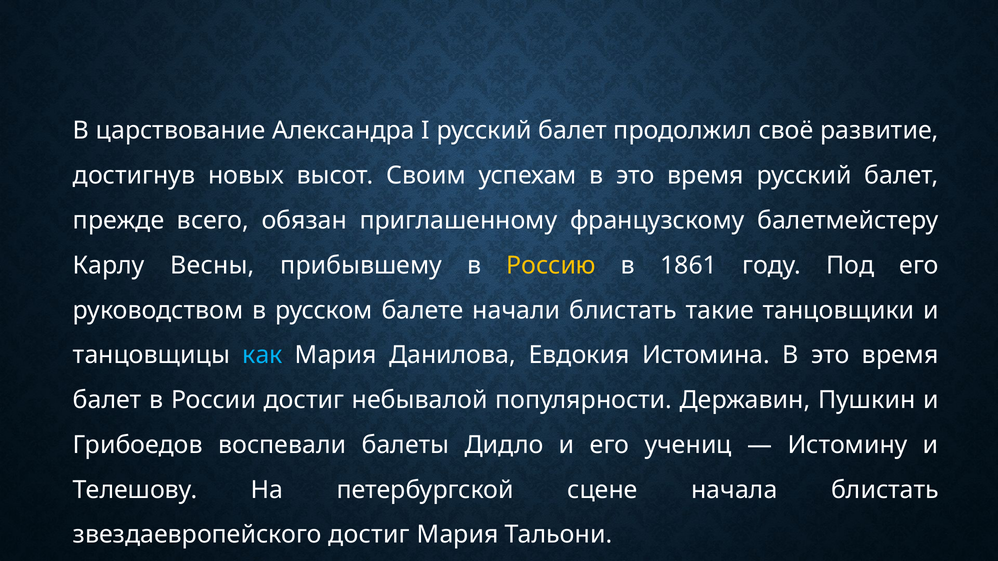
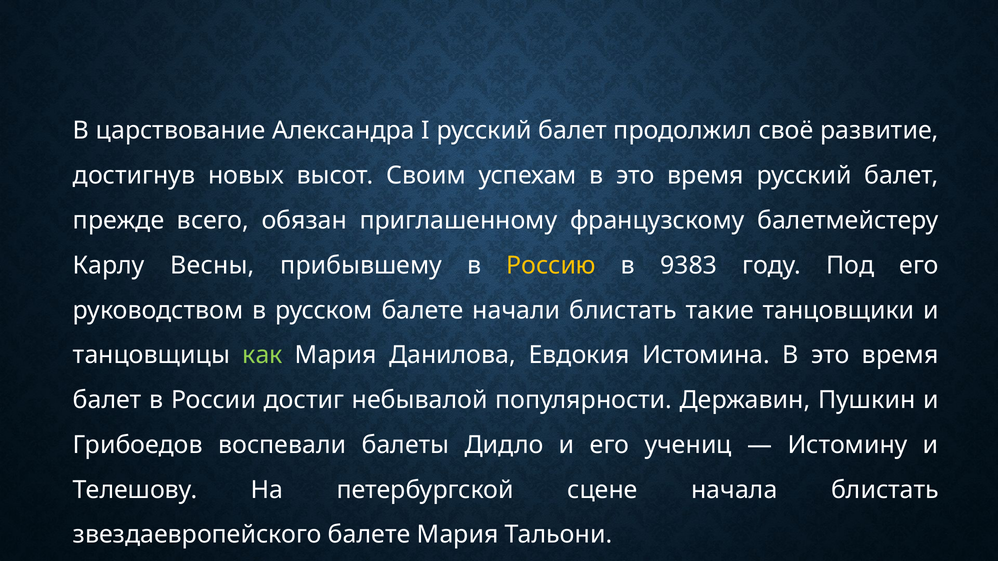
1861: 1861 -> 9383
как colour: light blue -> light green
звездаевропейского достиг: достиг -> балете
